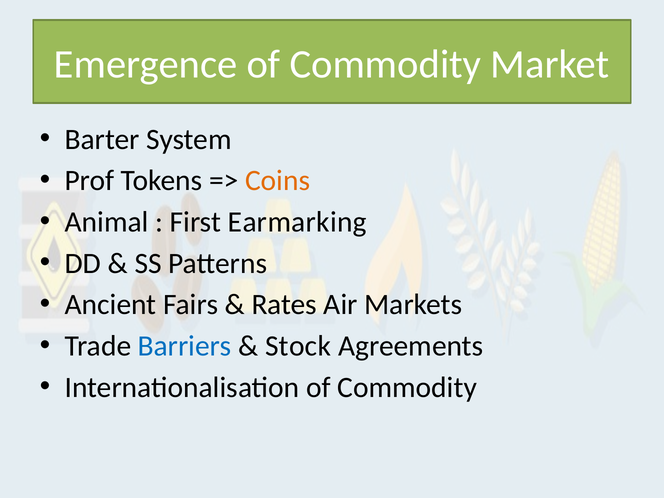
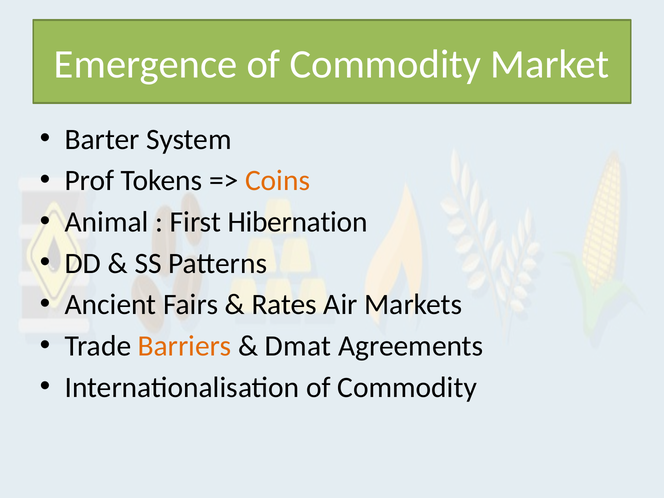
Earmarking: Earmarking -> Hibernation
Barriers colour: blue -> orange
Stock: Stock -> Dmat
